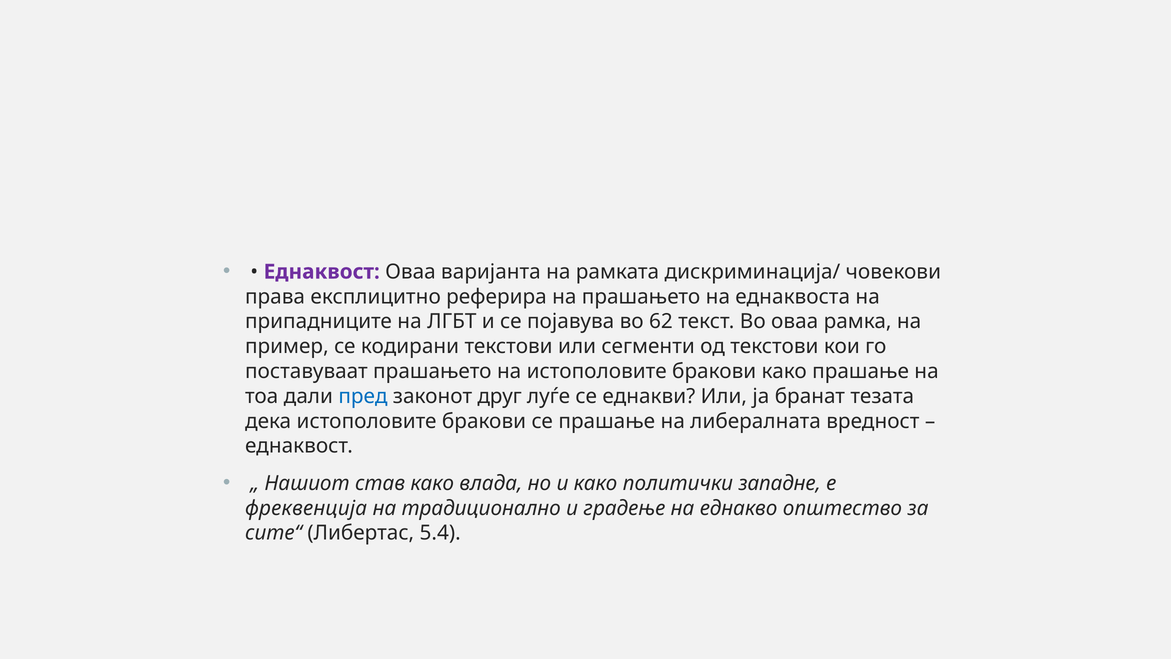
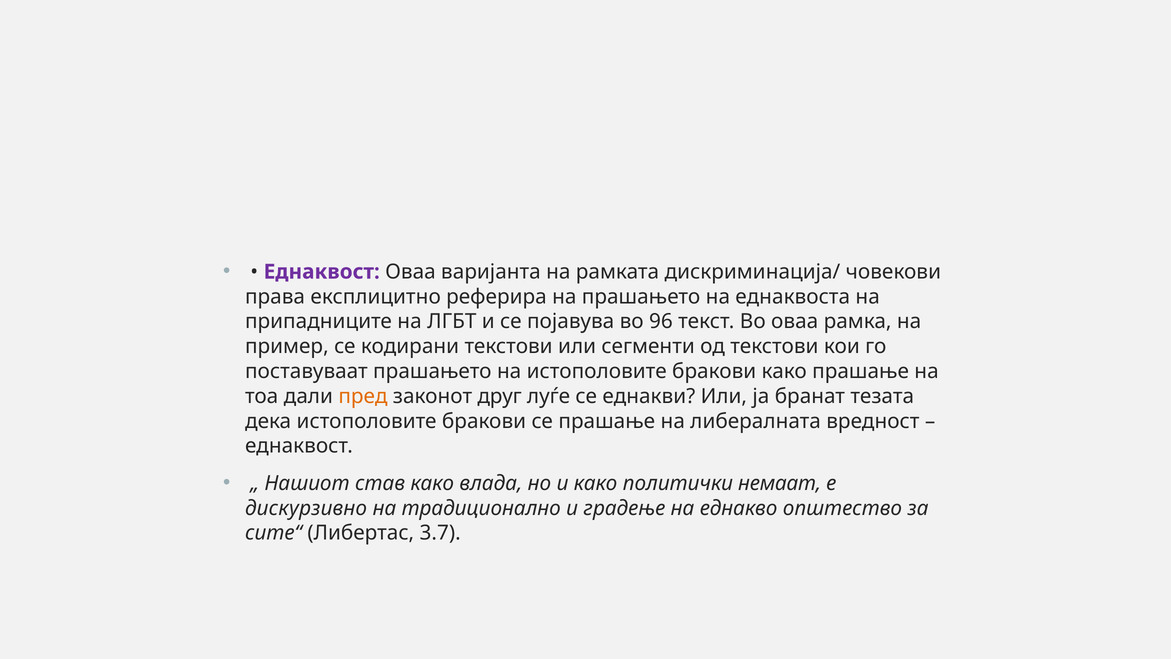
62: 62 -> 96
пред colour: blue -> orange
западне: западне -> немаат
фреквенција: фреквенција -> дискурзивно
5.4: 5.4 -> 3.7
